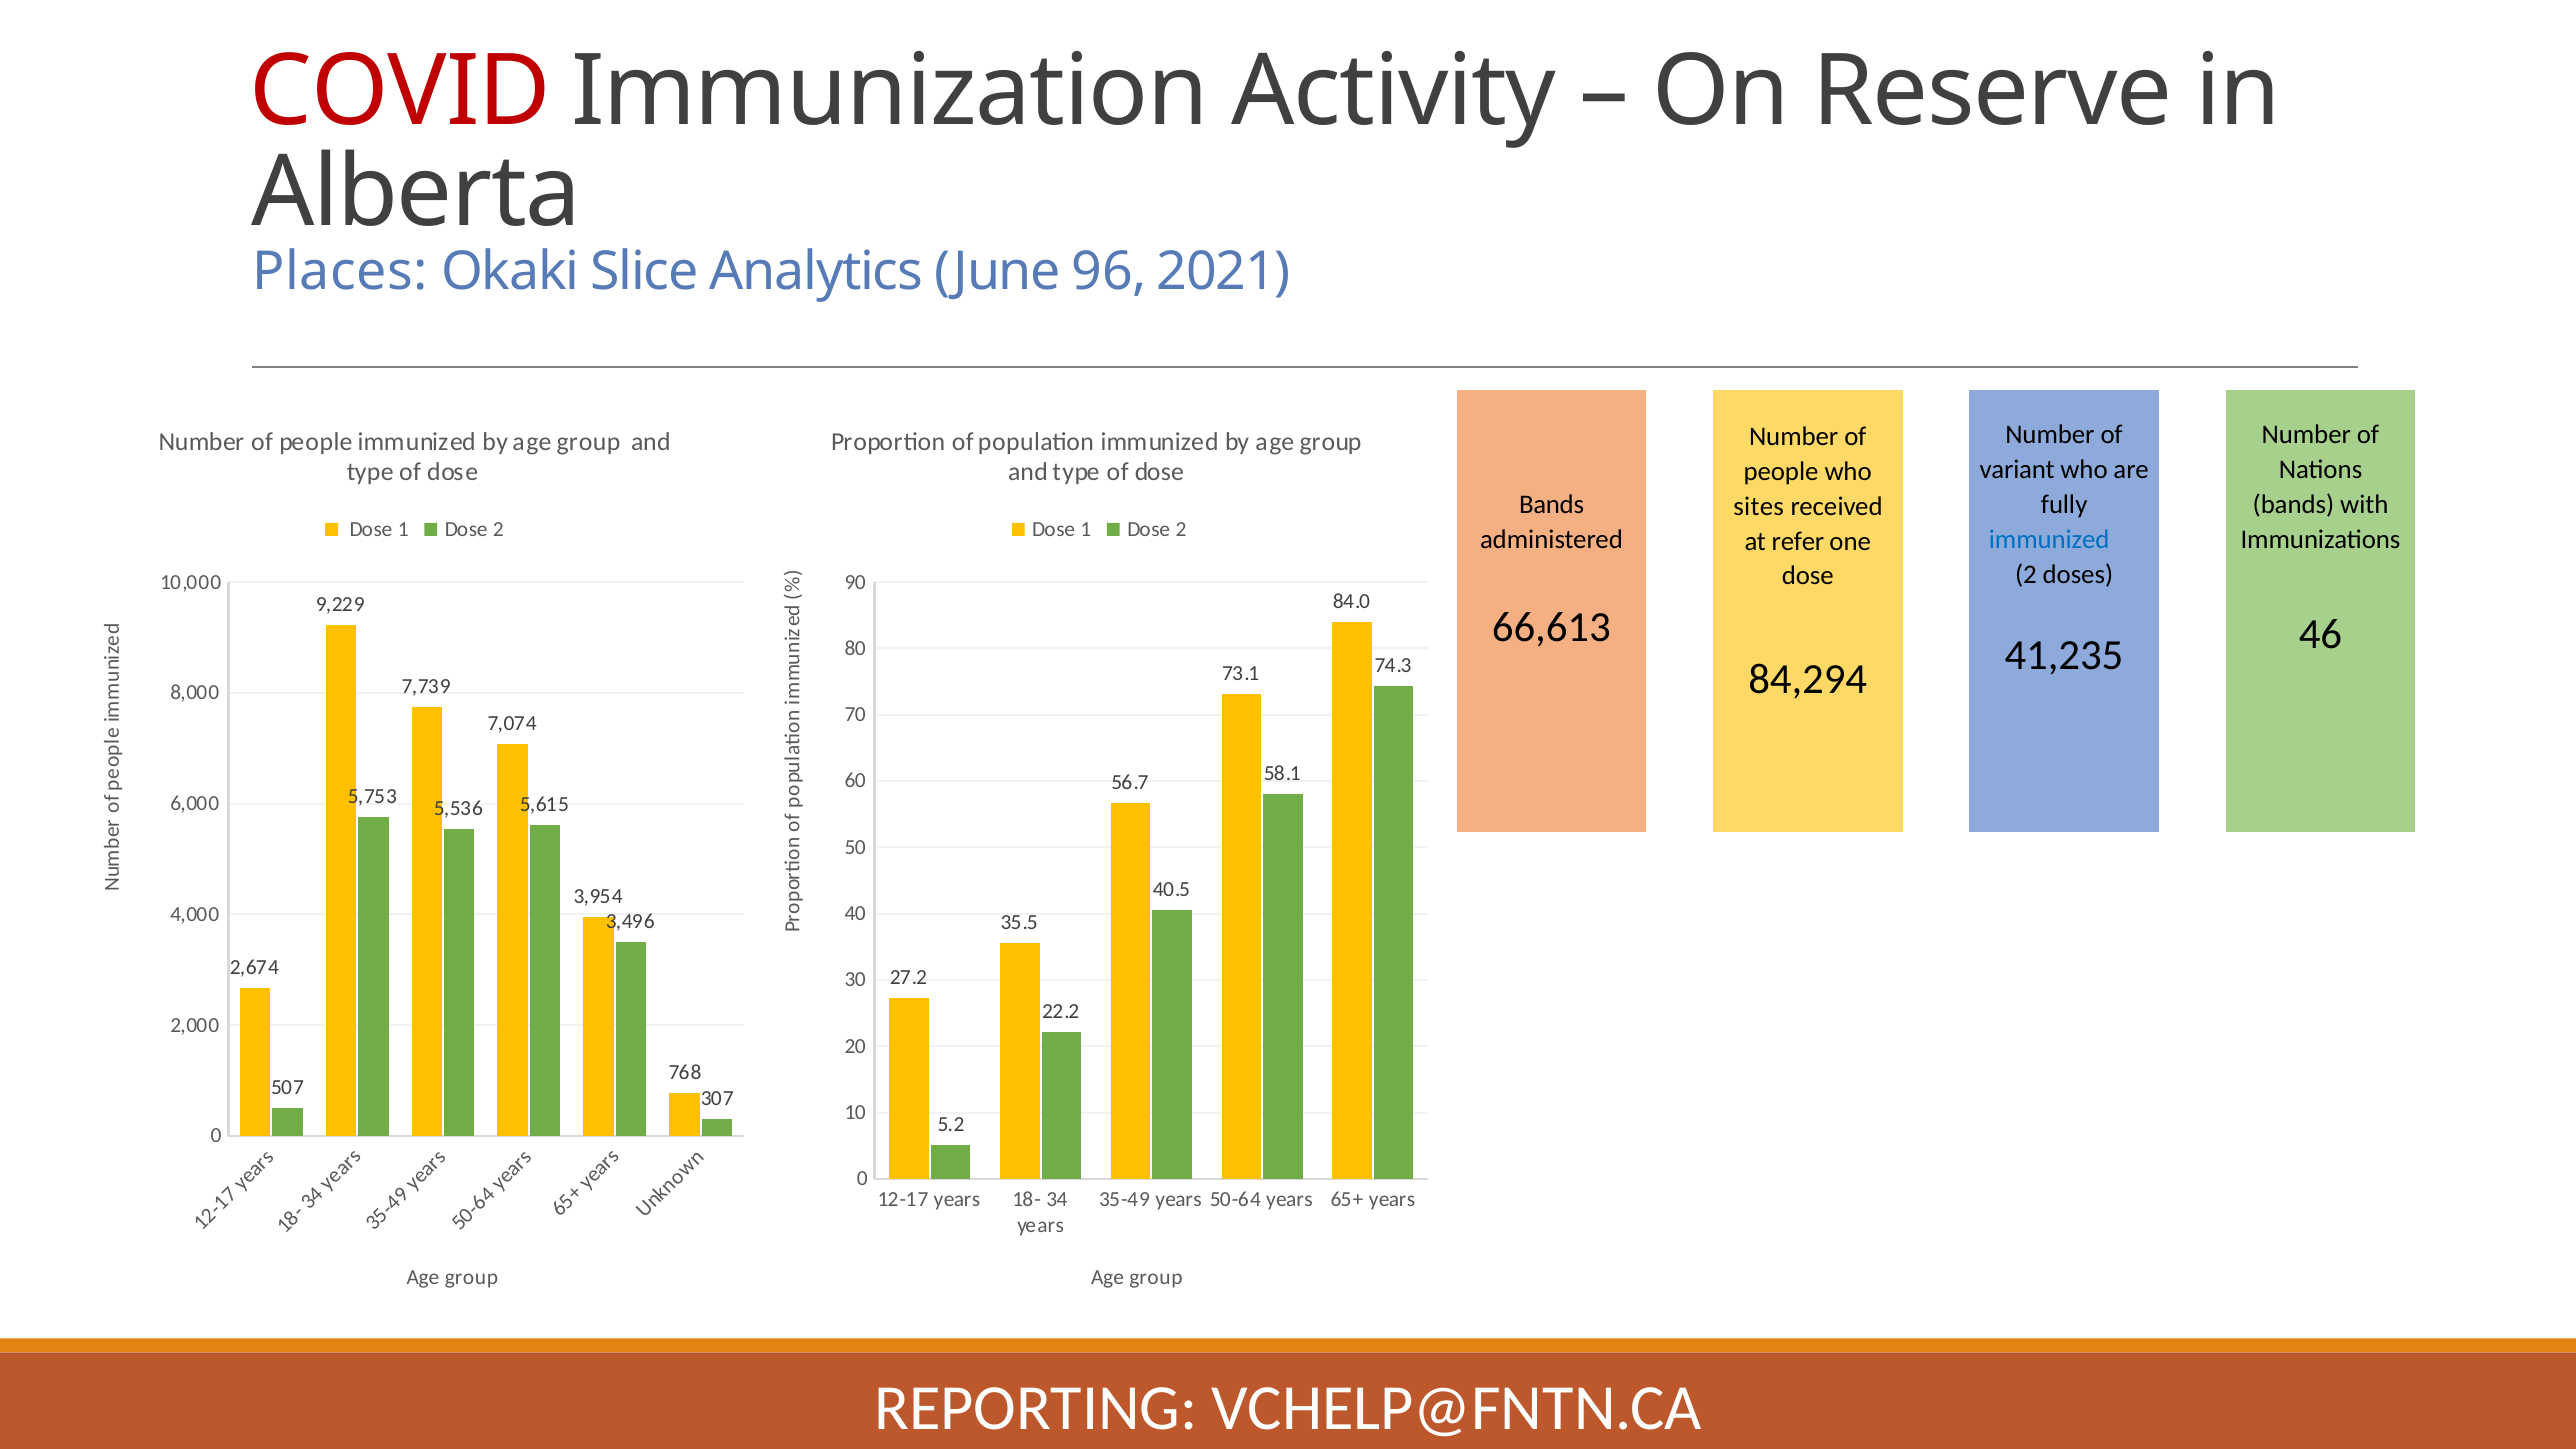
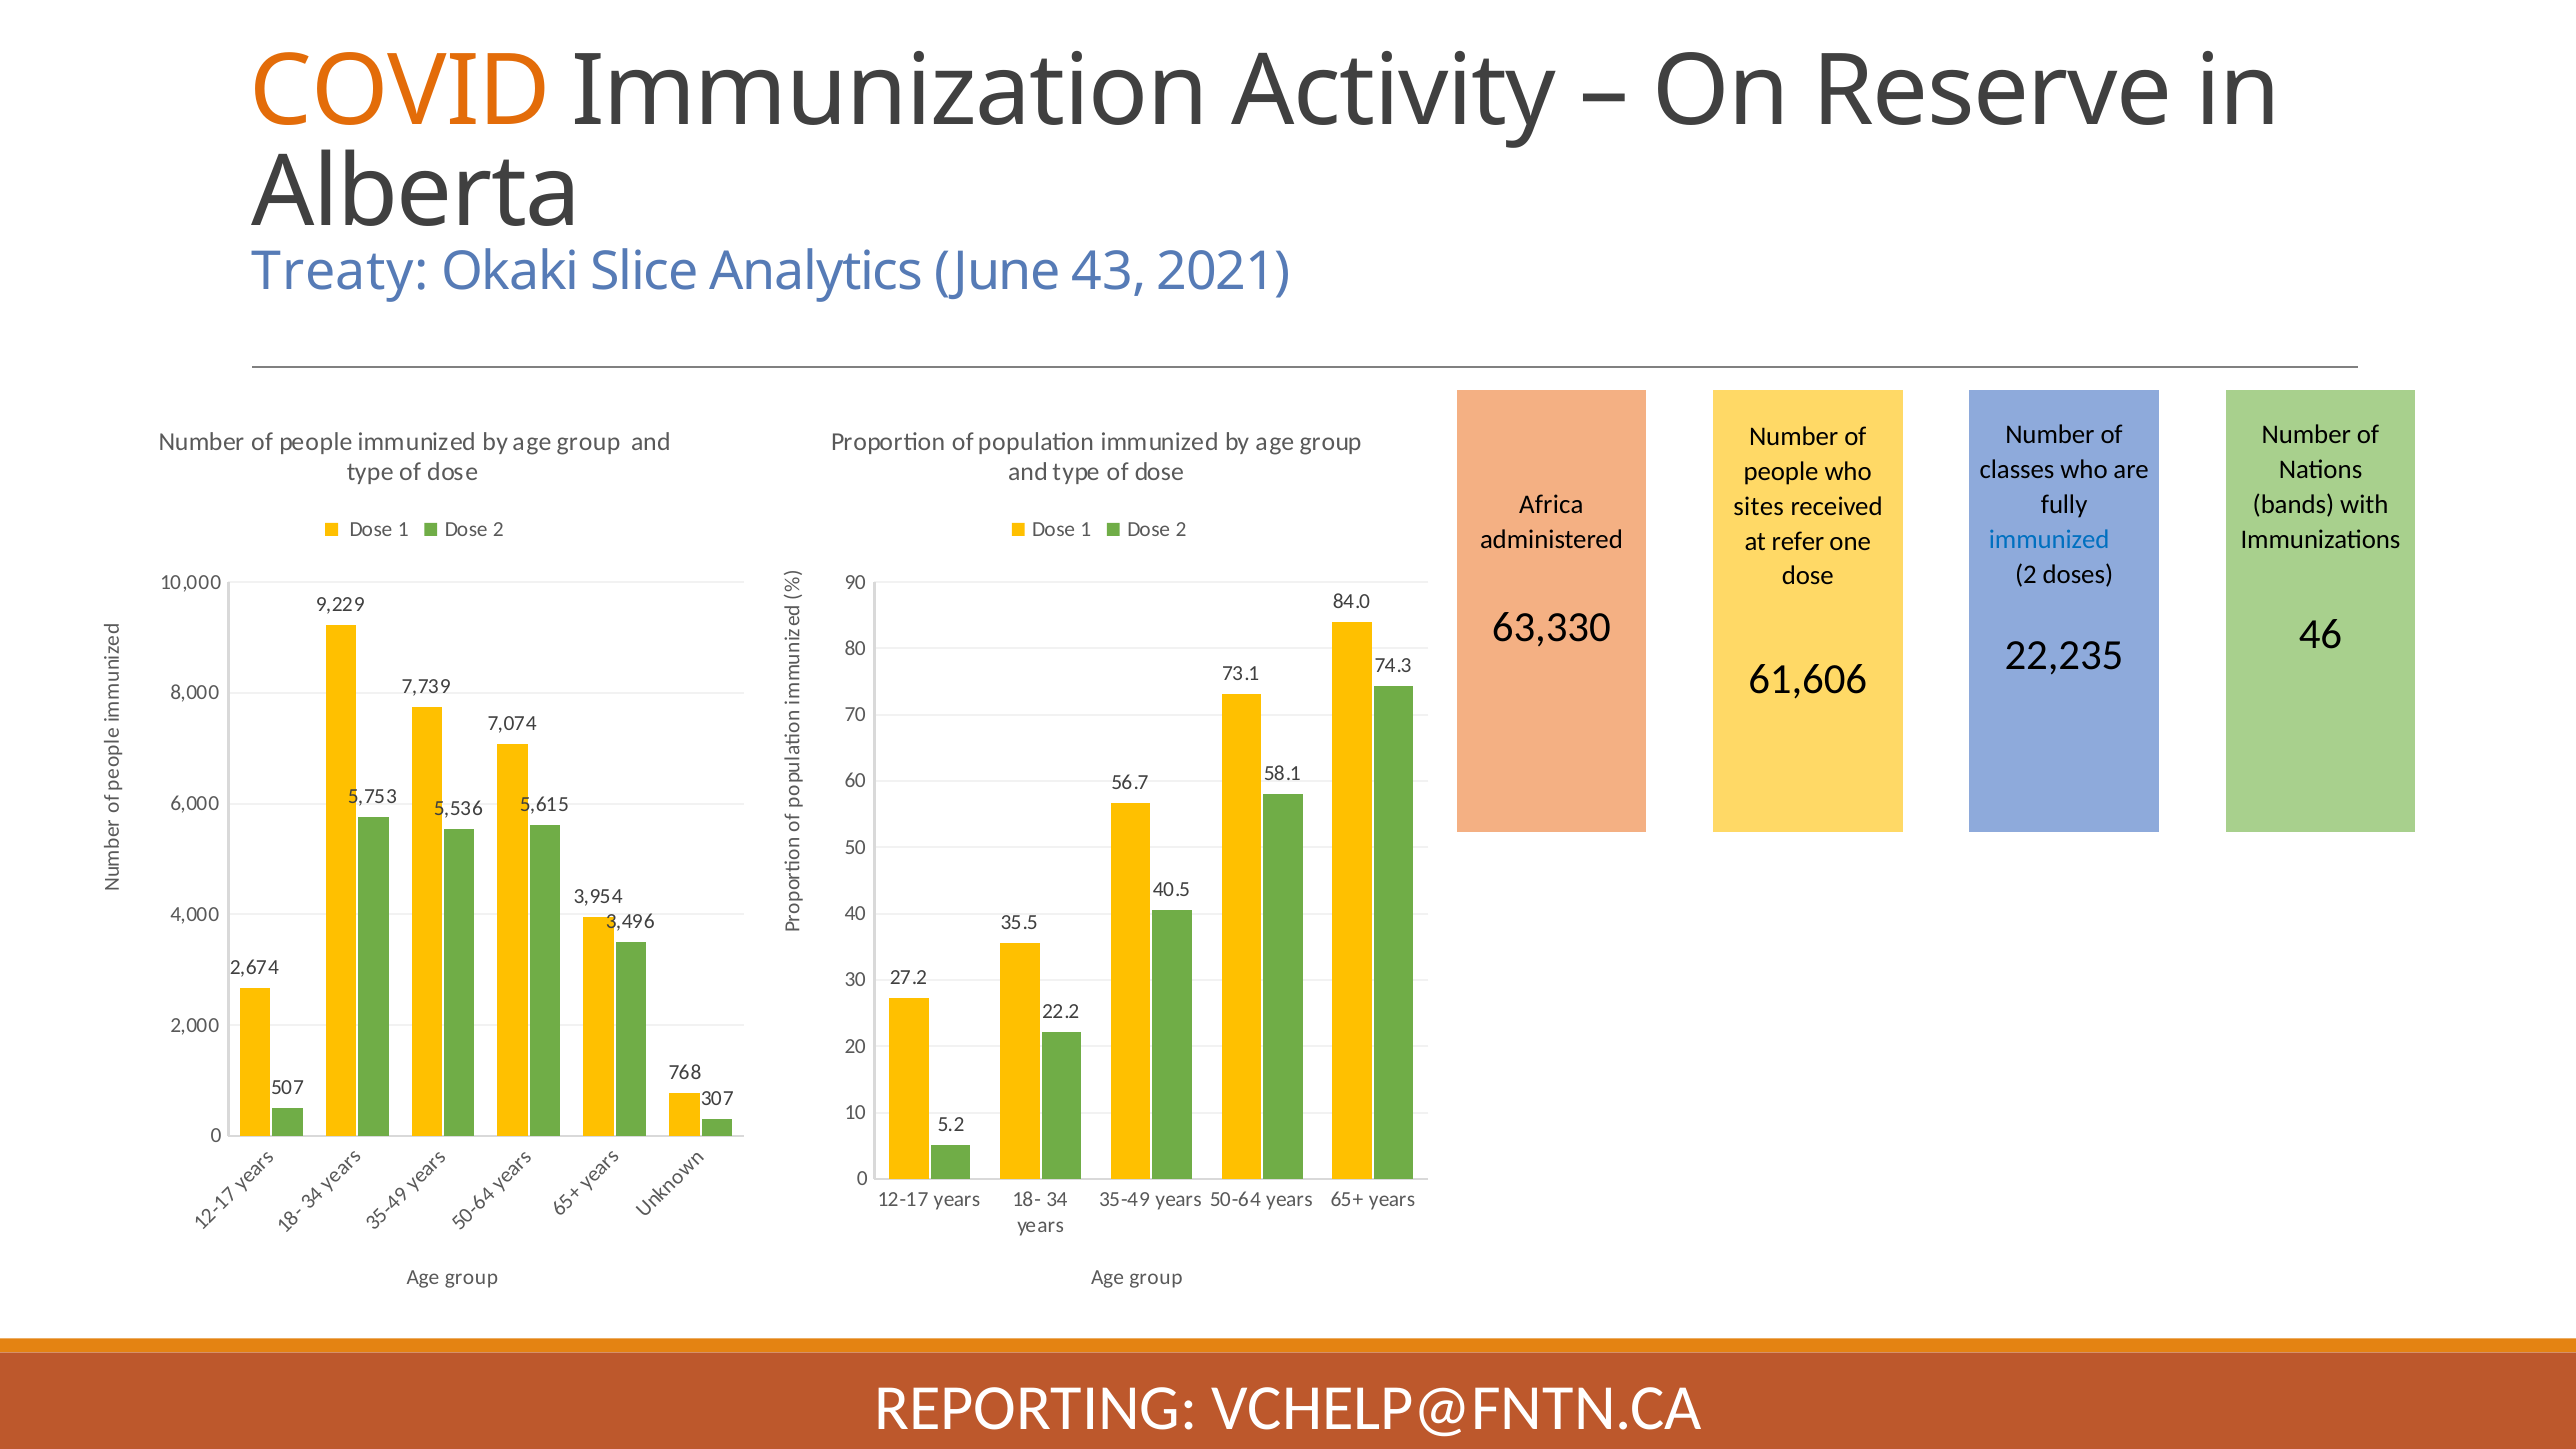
COVID colour: red -> orange
Places: Places -> Treaty
96: 96 -> 43
variant: variant -> classes
Bands at (1552, 505): Bands -> Africa
66,613: 66,613 -> 63,330
41,235: 41,235 -> 22,235
84,294: 84,294 -> 61,606
